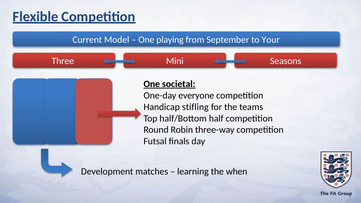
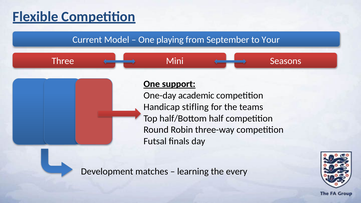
societal: societal -> support
everyone: everyone -> academic
when: when -> every
